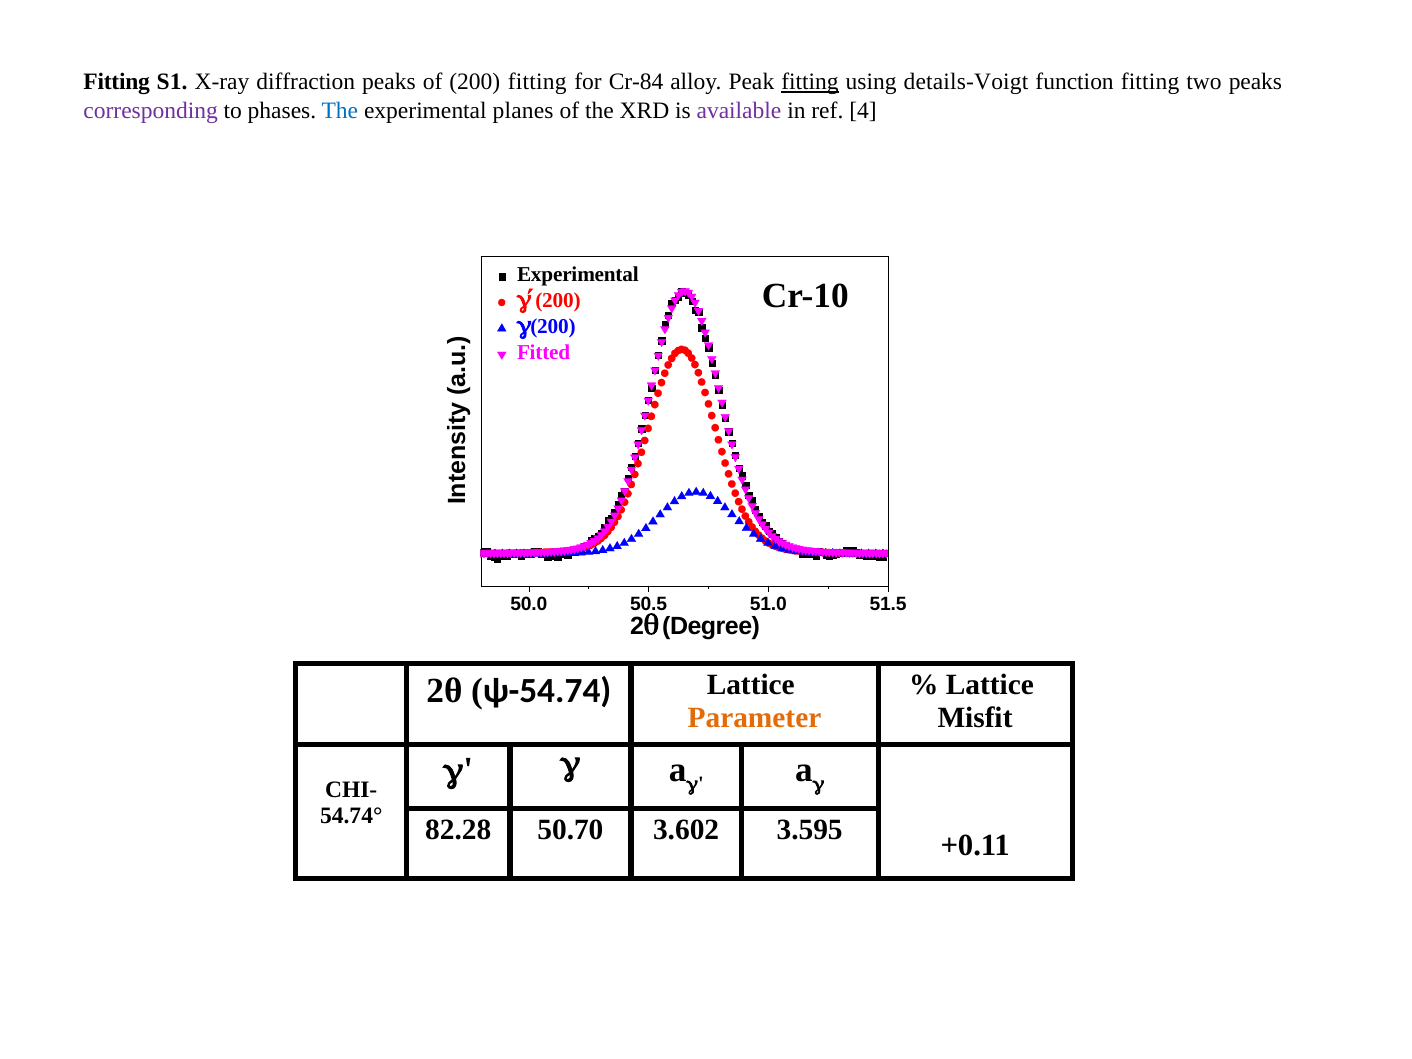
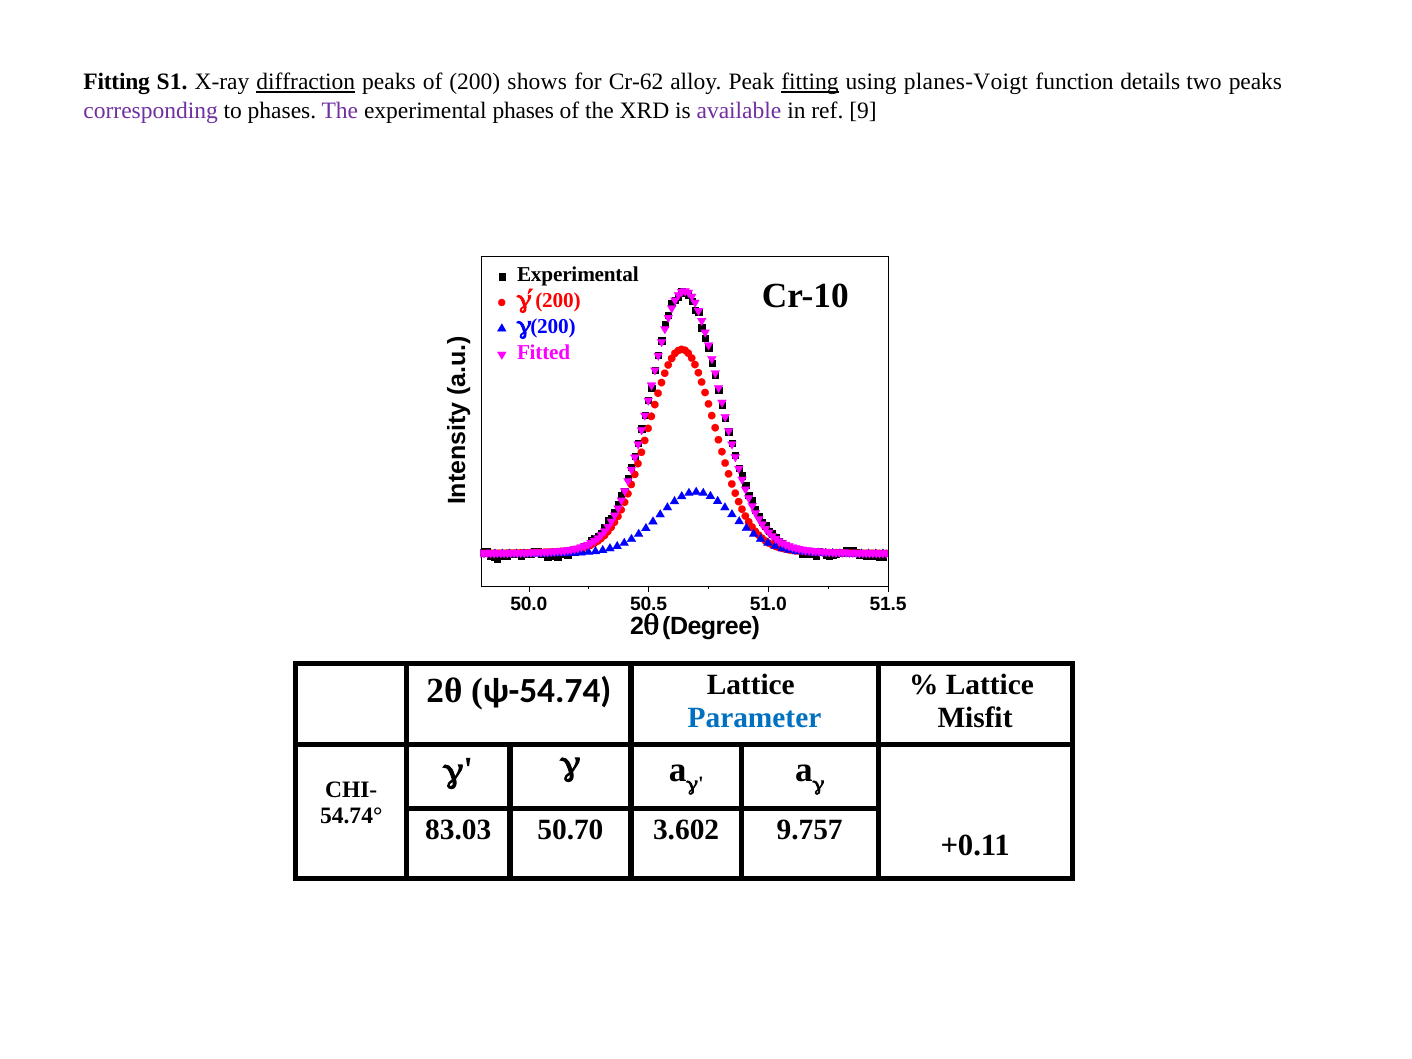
diffraction underline: none -> present
200 fitting: fitting -> shows
Cr-84: Cr-84 -> Cr-62
details-Voigt: details-Voigt -> planes-Voigt
function fitting: fitting -> details
The at (340, 110) colour: blue -> purple
experimental planes: planes -> phases
4: 4 -> 9
Parameter colour: orange -> blue
82.28: 82.28 -> 83.03
3.595: 3.595 -> 9.757
